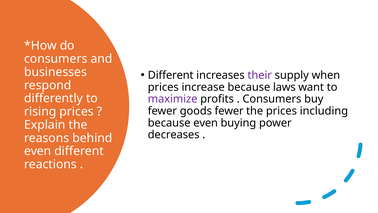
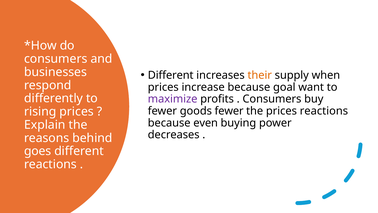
their colour: purple -> orange
laws: laws -> goal
prices including: including -> reactions
even at (38, 151): even -> goes
